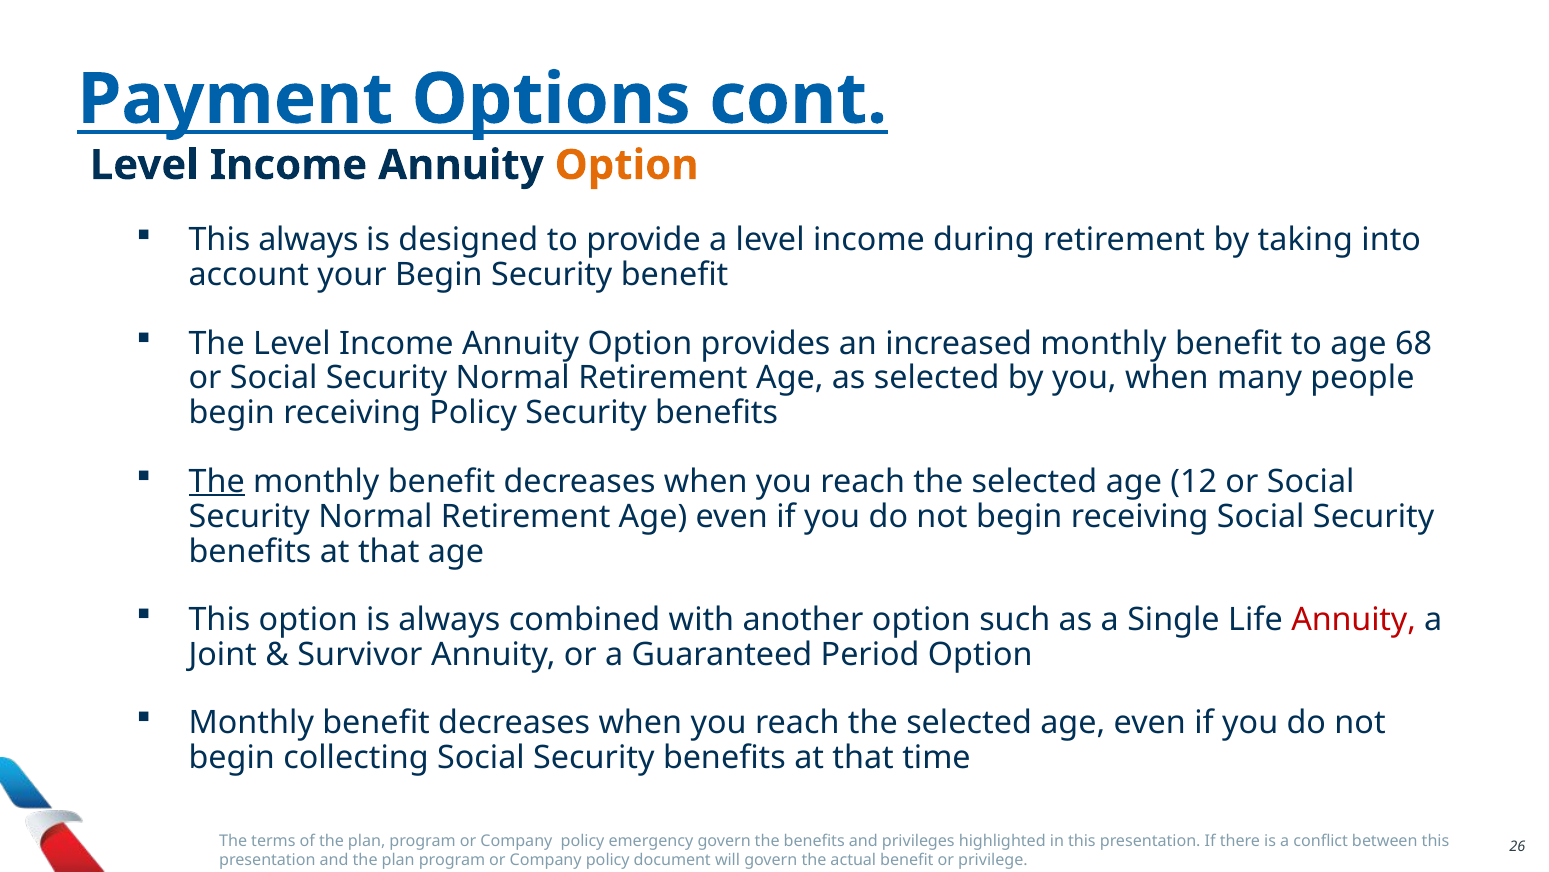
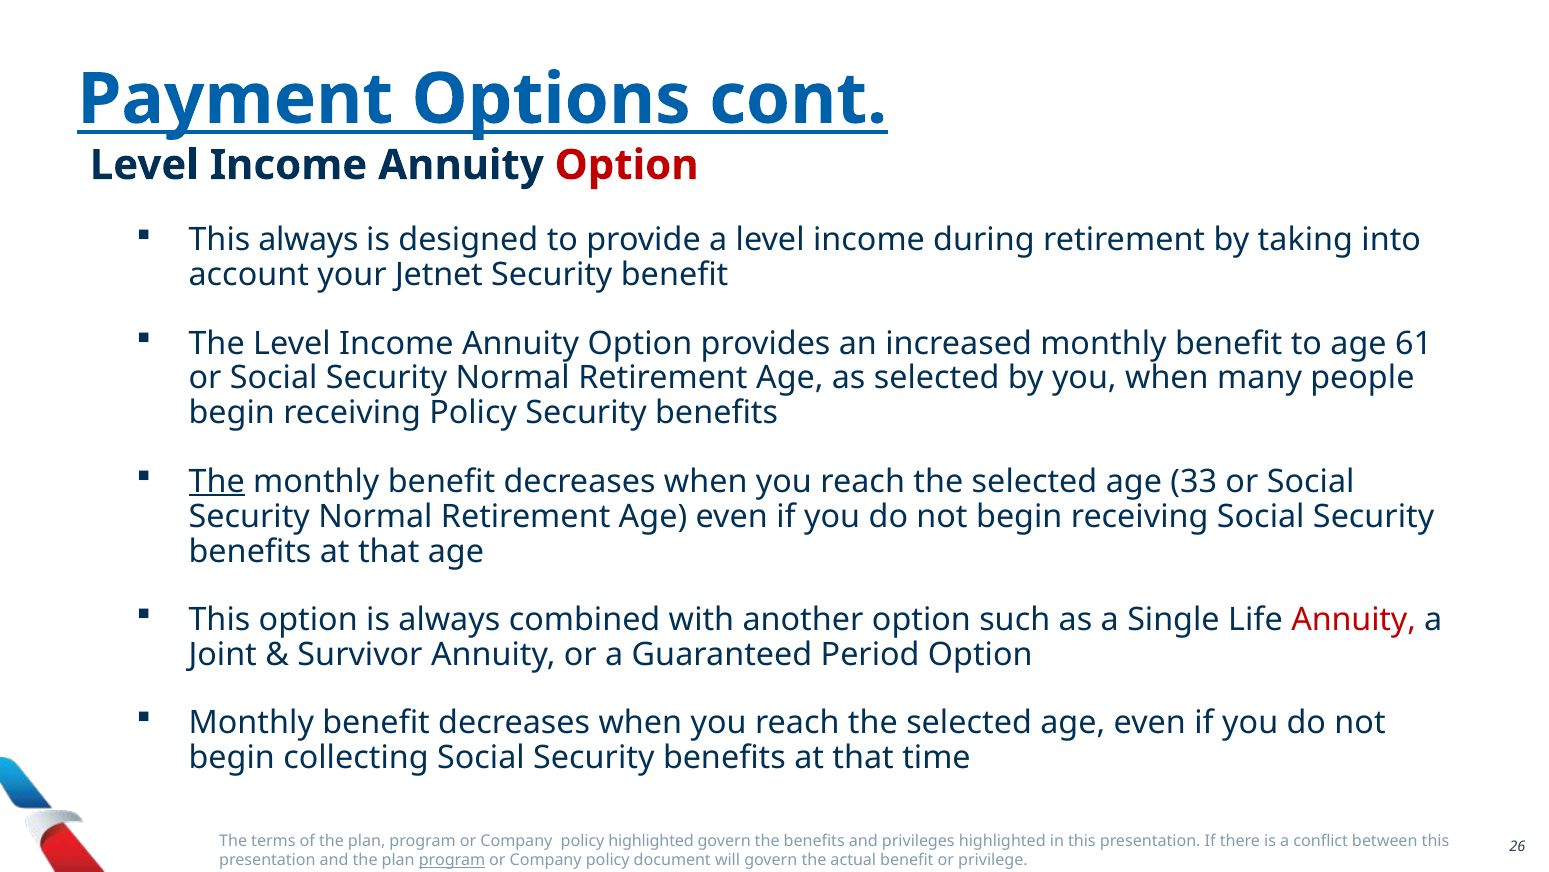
Option at (627, 165) colour: orange -> red
your Begin: Begin -> Jetnet
68: 68 -> 61
12: 12 -> 33
policy emergency: emergency -> highlighted
program at (452, 859) underline: none -> present
